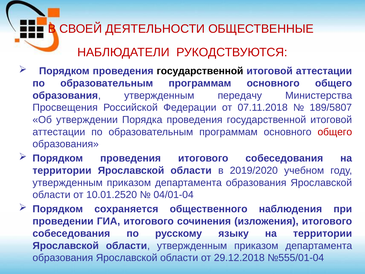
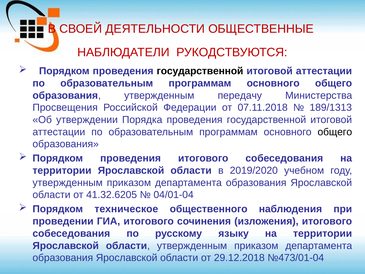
189/5807: 189/5807 -> 189/1313
общего at (335, 132) colour: red -> black
10.01.2520: 10.01.2520 -> 41.32.6205
сохраняется: сохраняется -> техническое
№555/01-04: №555/01-04 -> №473/01-04
